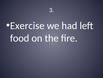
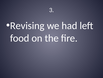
Exercise: Exercise -> Revising
